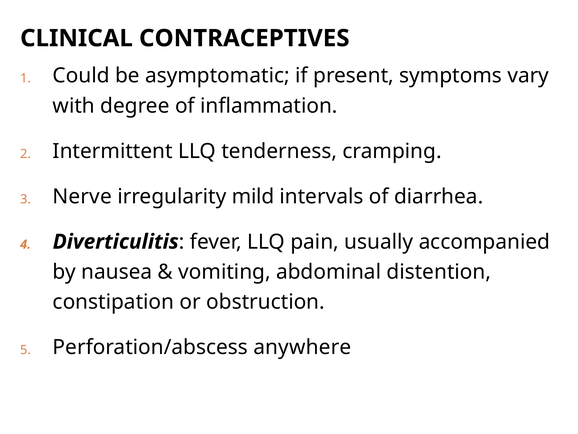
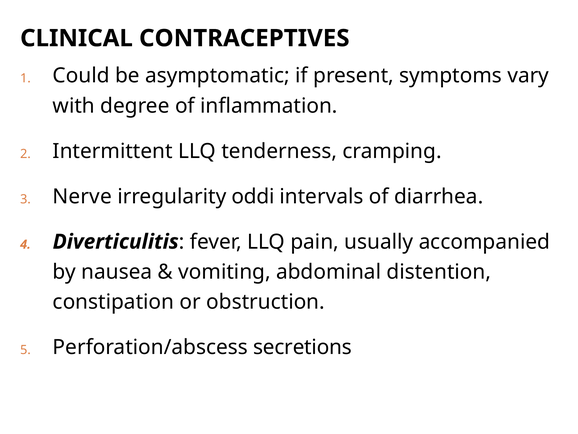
mild: mild -> oddi
anywhere: anywhere -> secretions
